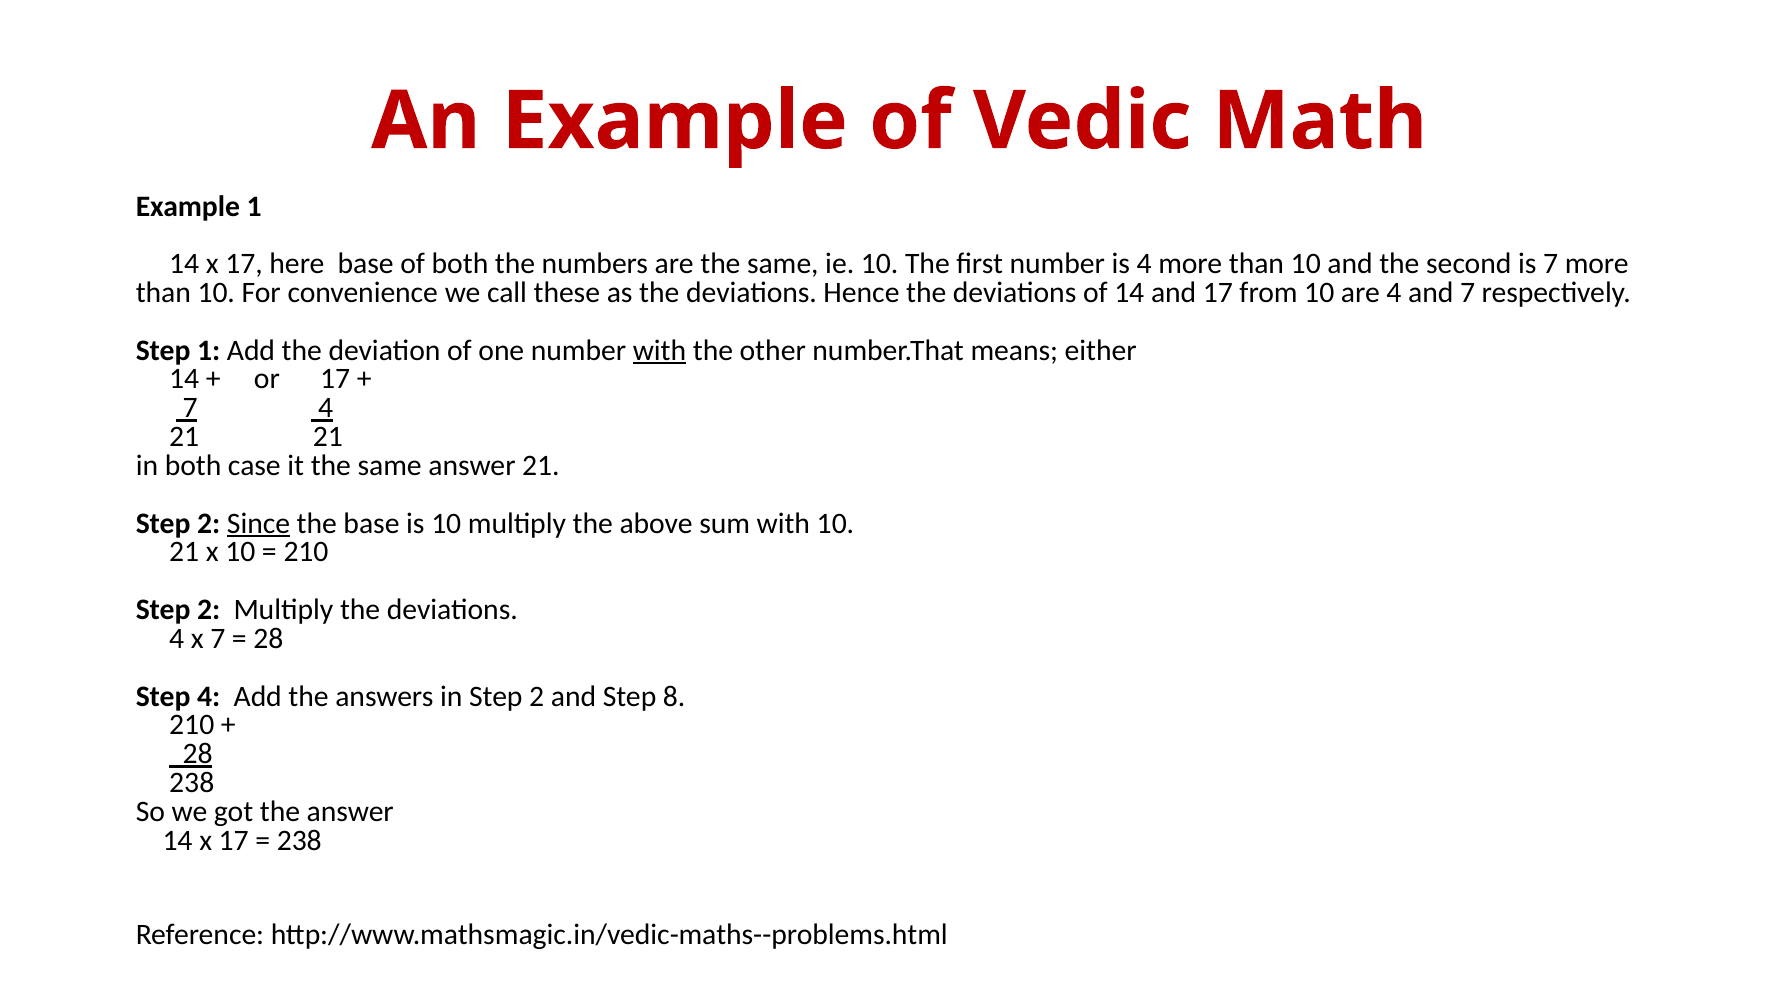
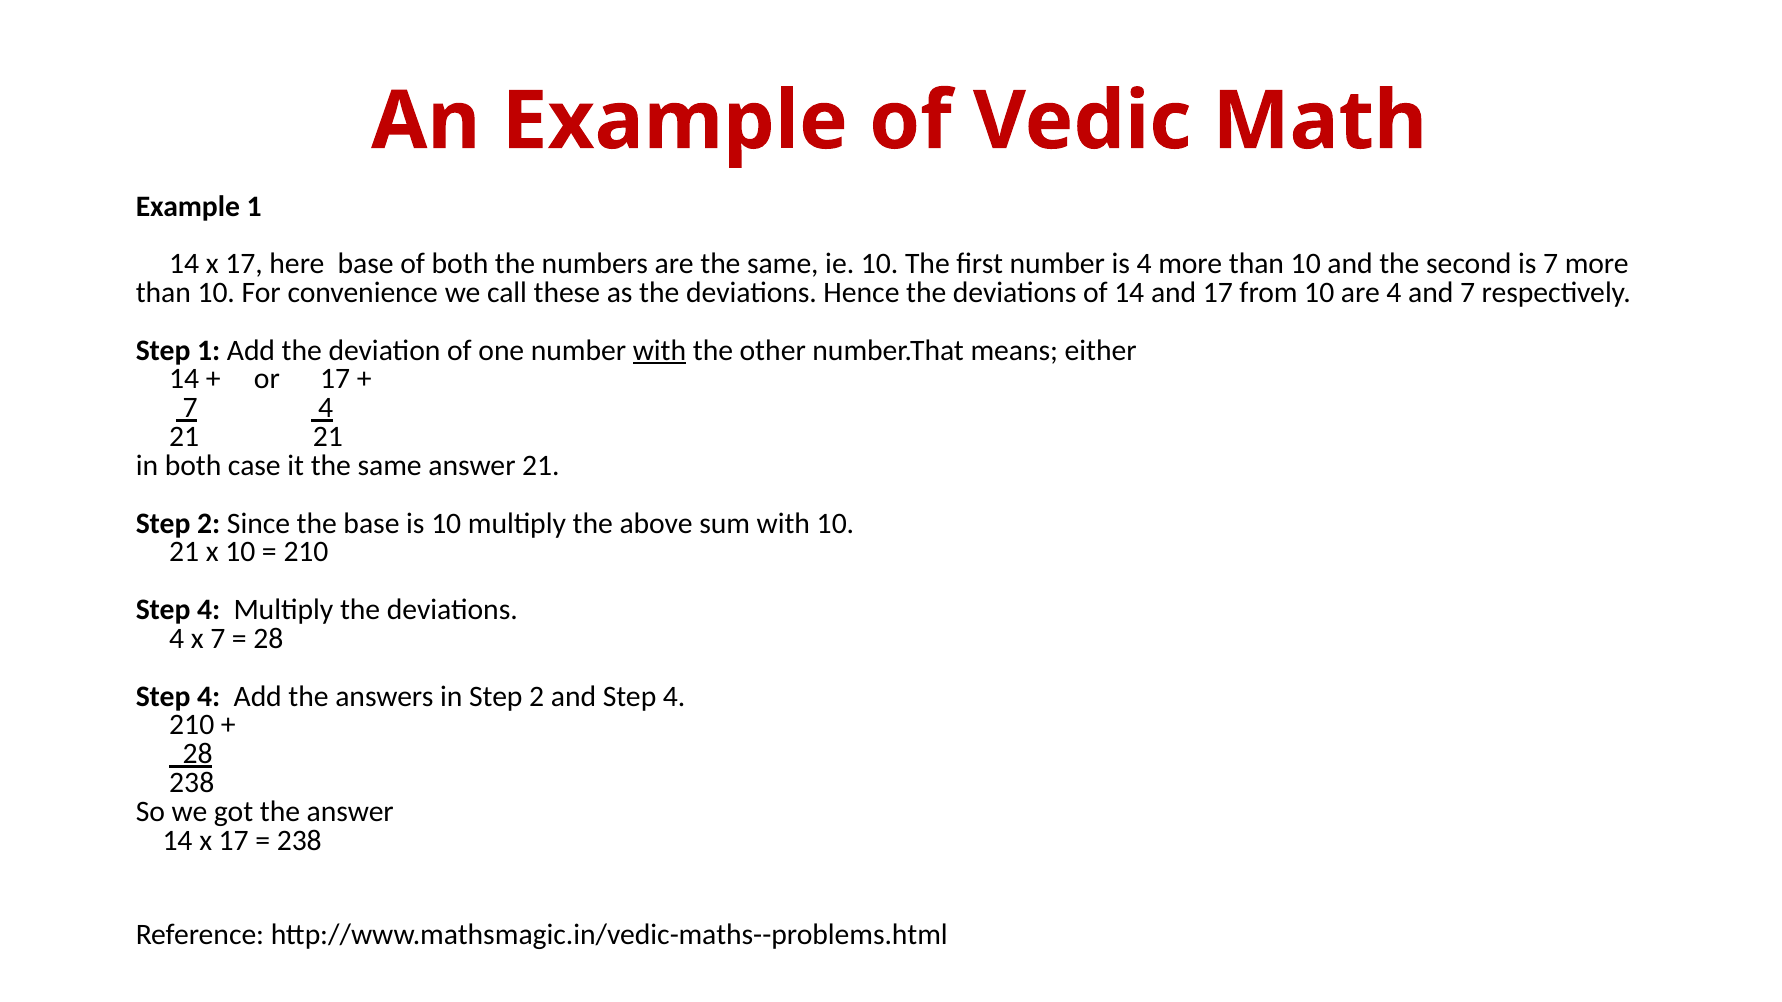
Since underline: present -> none
2 at (209, 610): 2 -> 4
and Step 8: 8 -> 4
